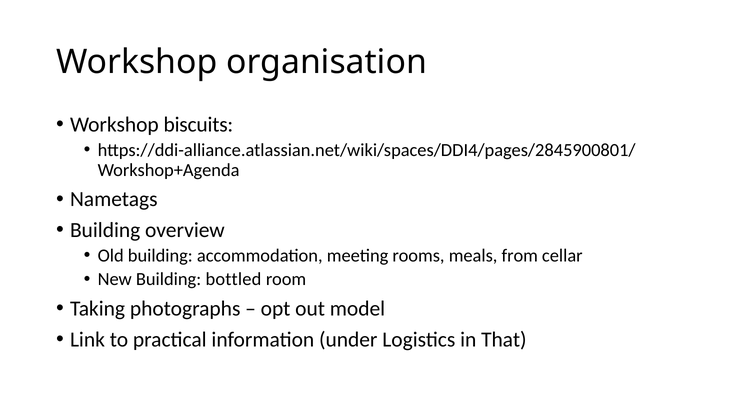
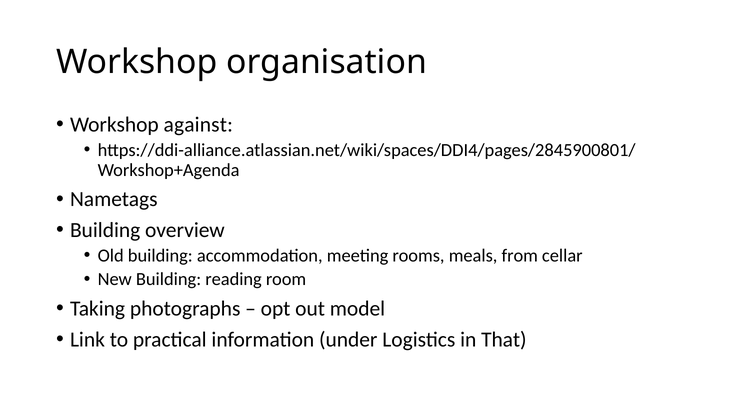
biscuits: biscuits -> against
bottled: bottled -> reading
